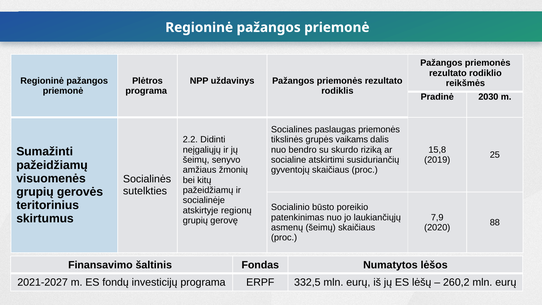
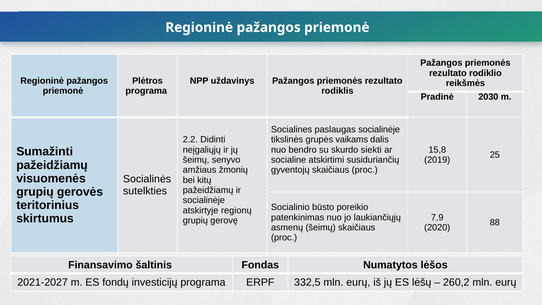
paslaugas priemonės: priemonės -> socialinėje
riziką: riziką -> siekti
